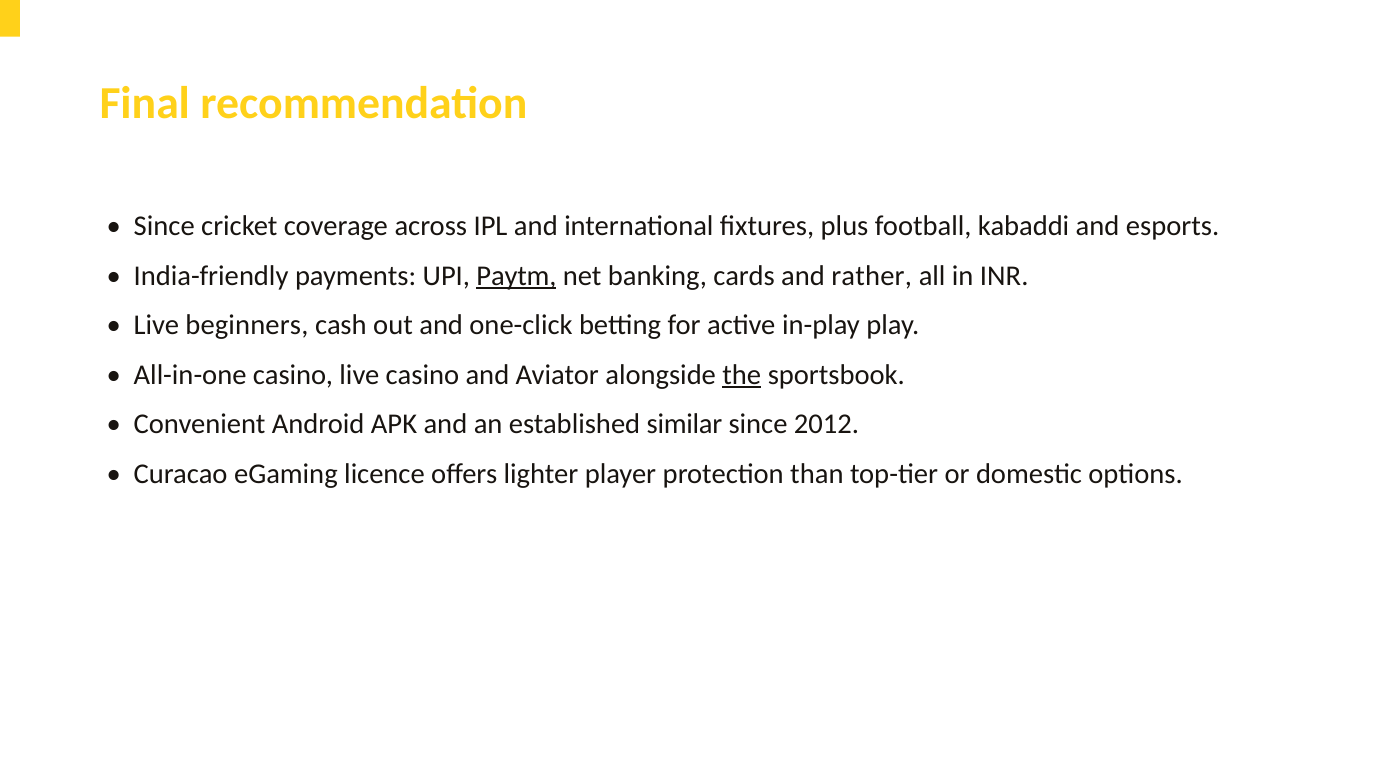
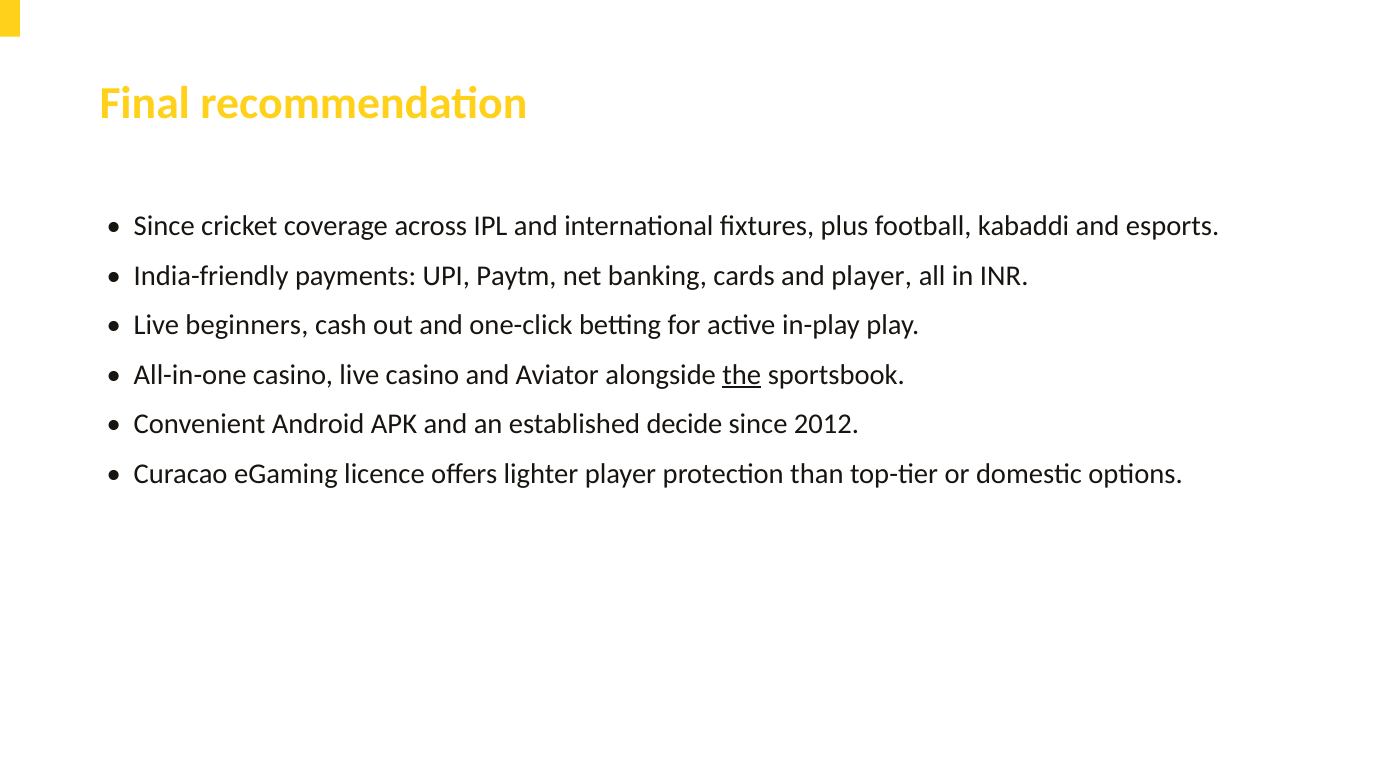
Paytm underline: present -> none
and rather: rather -> player
similar: similar -> decide
